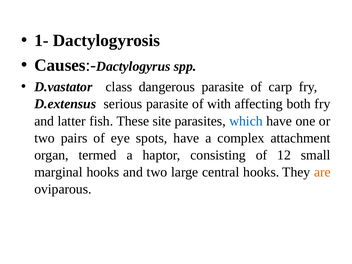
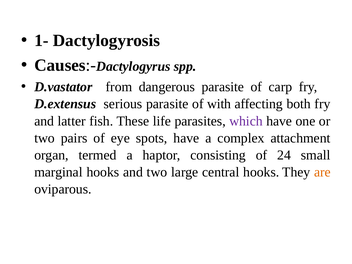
class: class -> from
site: site -> life
which colour: blue -> purple
12: 12 -> 24
